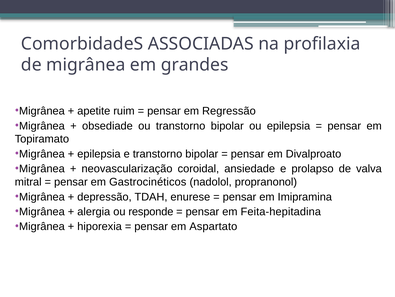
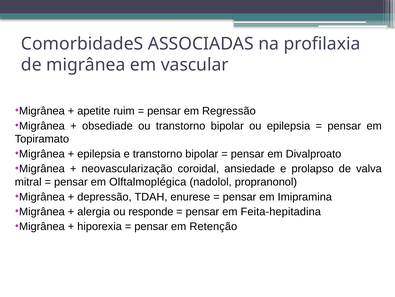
grandes: grandes -> vascular
Gastrocinéticos: Gastrocinéticos -> Olftalmoplégica
Aspartato: Aspartato -> Retenção
